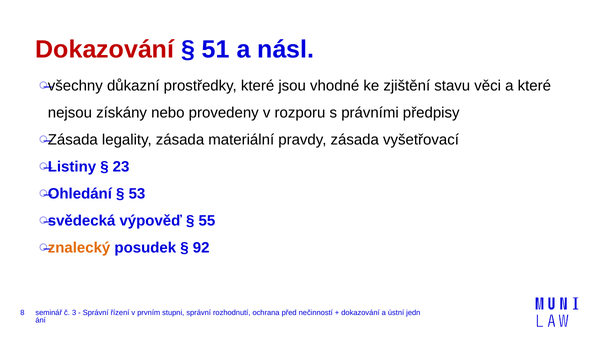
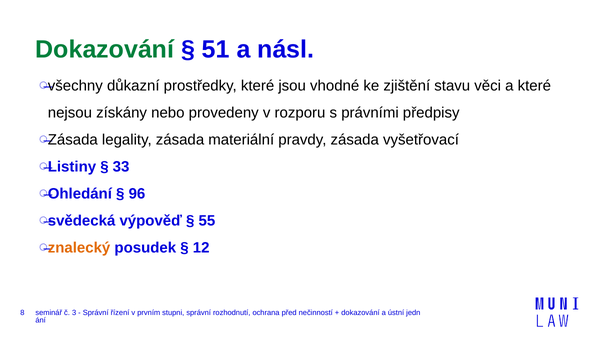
Dokazování at (105, 50) colour: red -> green
23: 23 -> 33
53: 53 -> 96
92: 92 -> 12
